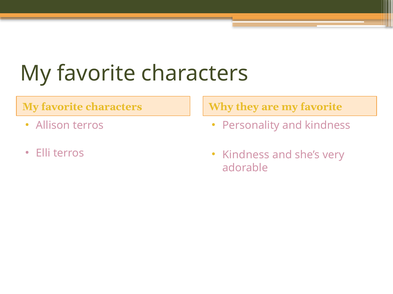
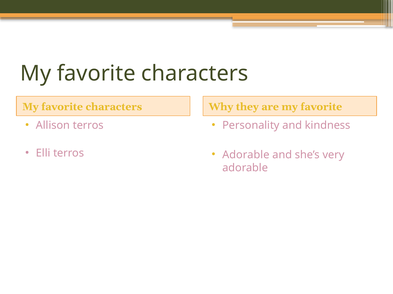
Kindness at (246, 155): Kindness -> Adorable
